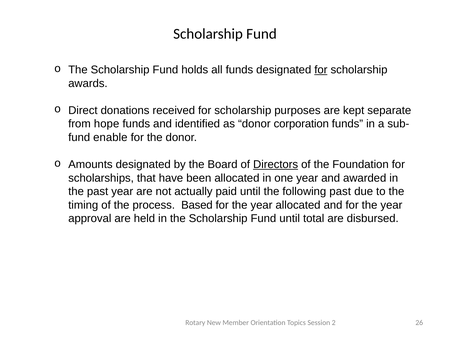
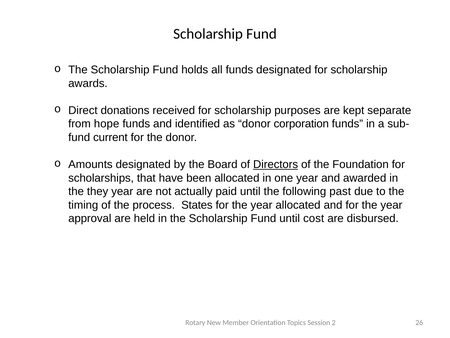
for at (321, 70) underline: present -> none
enable: enable -> current
the past: past -> they
Based: Based -> States
total: total -> cost
